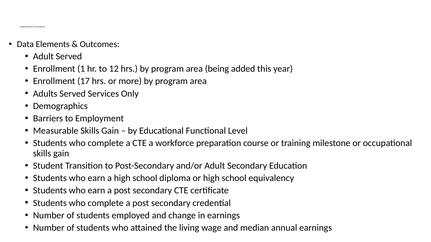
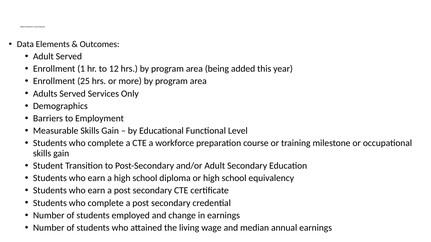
17: 17 -> 25
